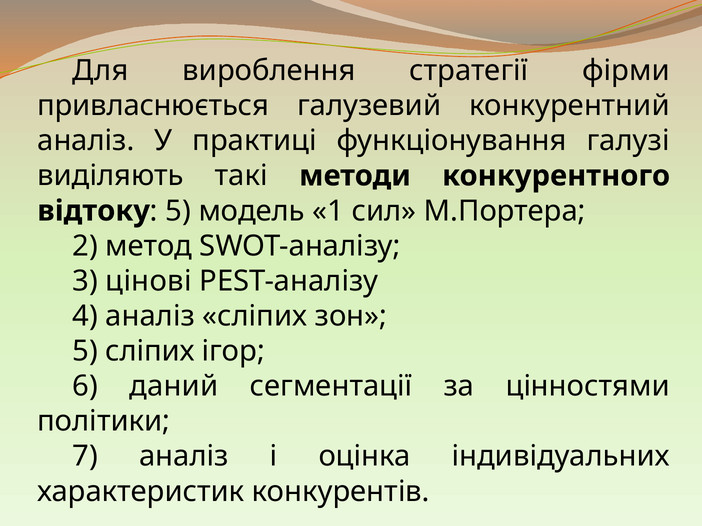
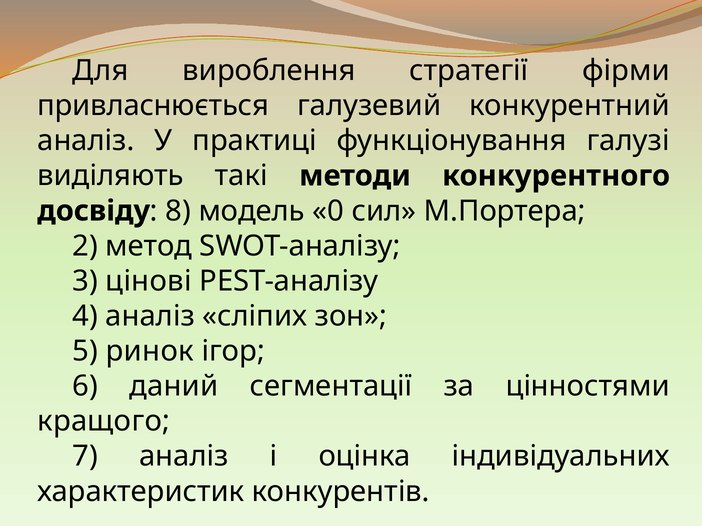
відтоку: відтоку -> досвіду
5 at (178, 211): 5 -> 8
1: 1 -> 0
5 сліпих: сліпих -> ринок
політики: політики -> кращого
